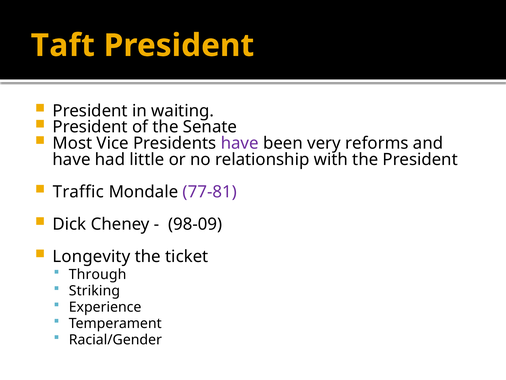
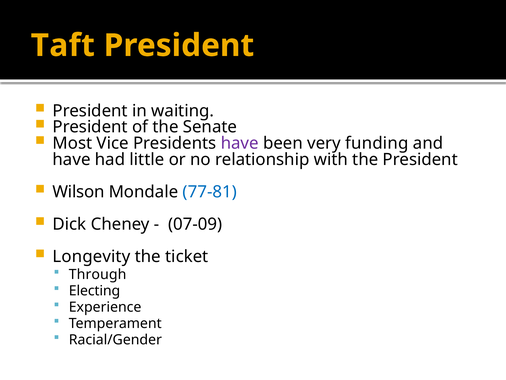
reforms: reforms -> funding
Traffic: Traffic -> Wilson
77-81 colour: purple -> blue
98-09: 98-09 -> 07-09
Striking: Striking -> Electing
